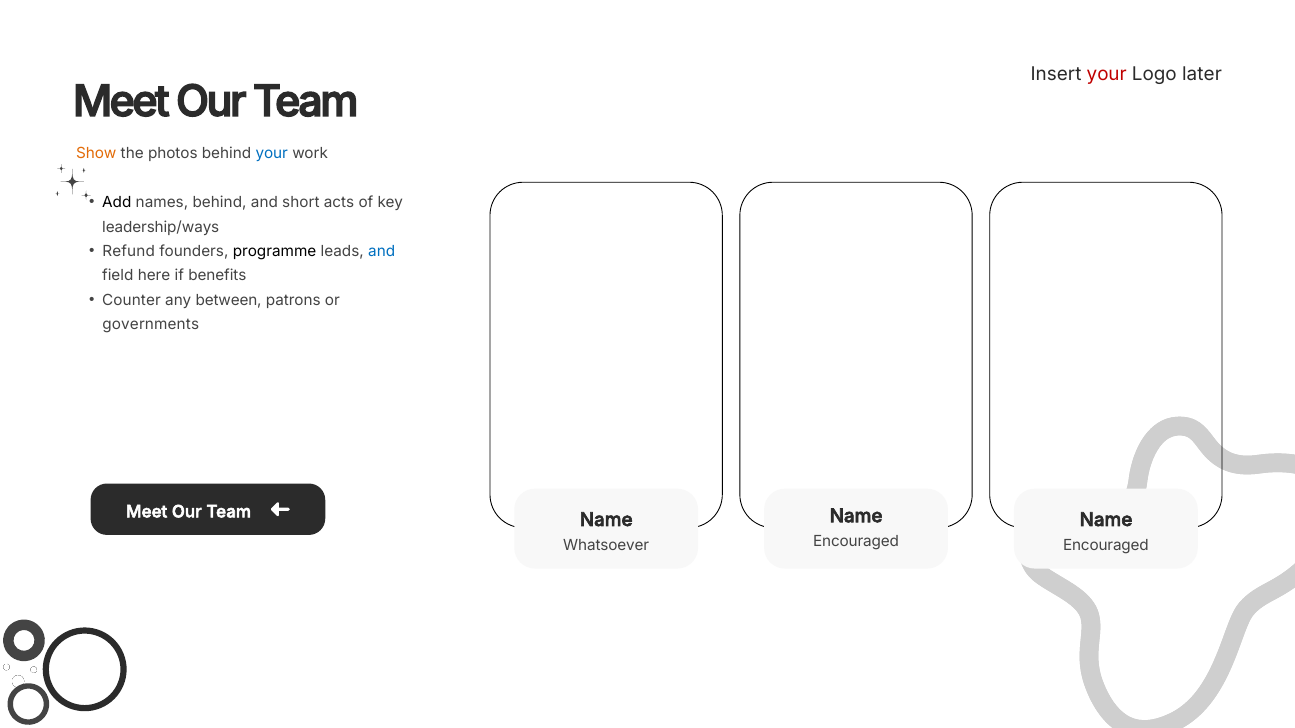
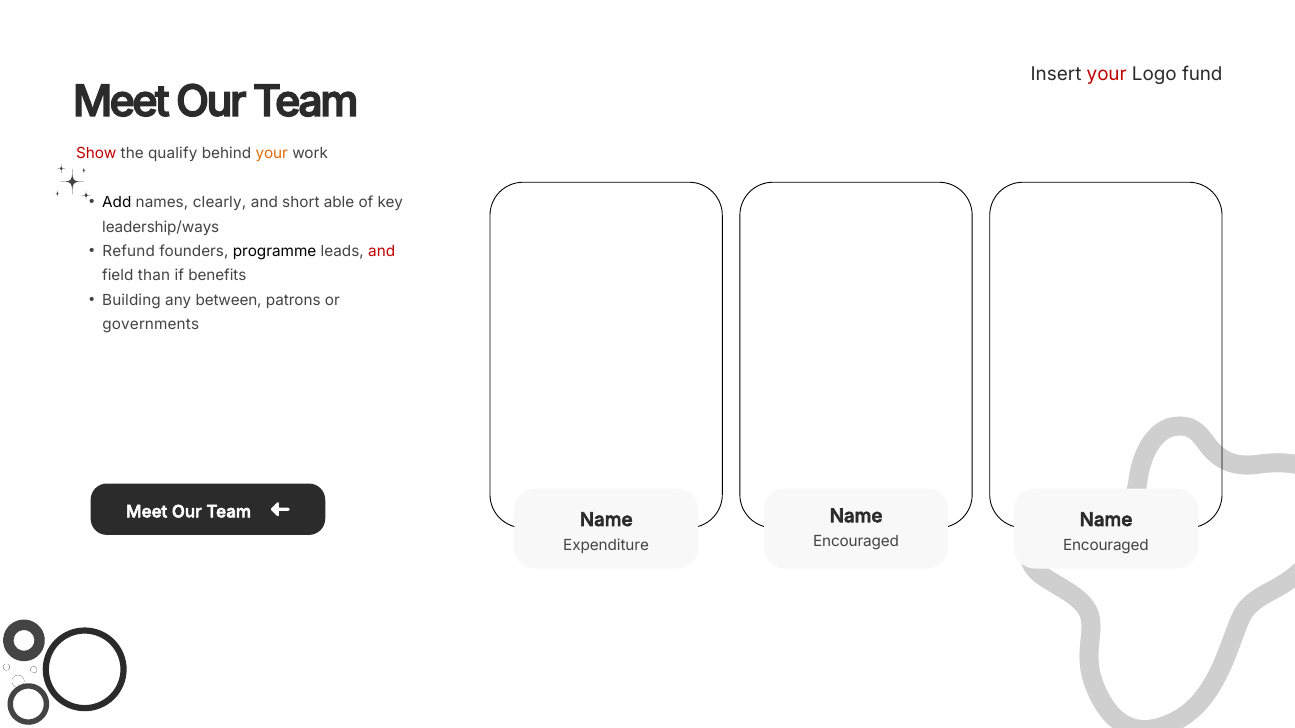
later: later -> fund
Show colour: orange -> red
photos: photos -> qualify
your at (272, 154) colour: blue -> orange
names behind: behind -> clearly
acts: acts -> able
and at (382, 252) colour: blue -> red
here: here -> than
Counter: Counter -> Building
Whatsoever: Whatsoever -> Expenditure
